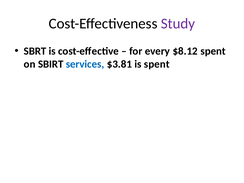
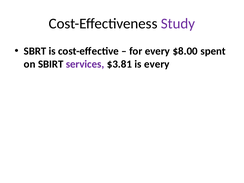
$8.12: $8.12 -> $8.00
services colour: blue -> purple
is spent: spent -> every
